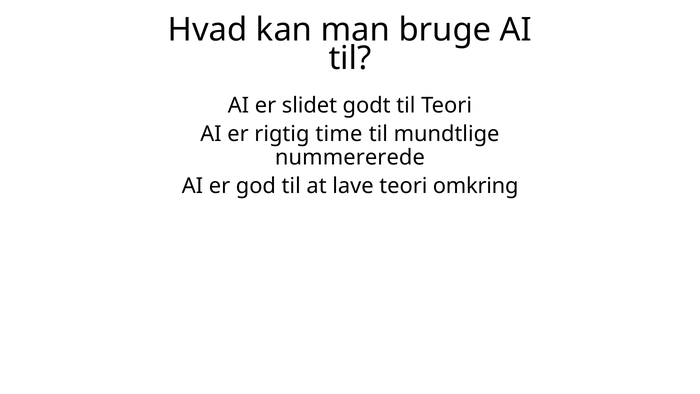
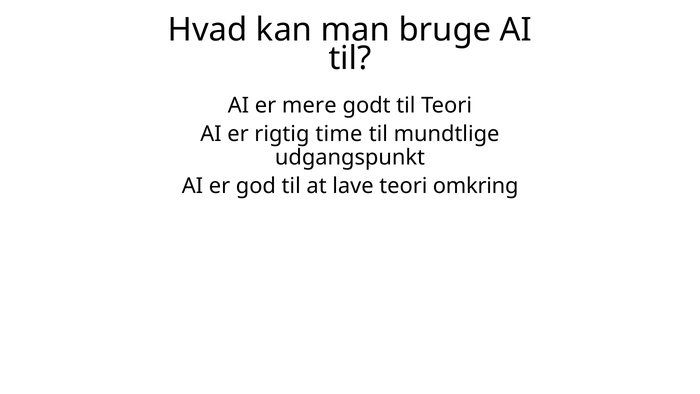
slidet: slidet -> mere
nummererede: nummererede -> udgangspunkt
